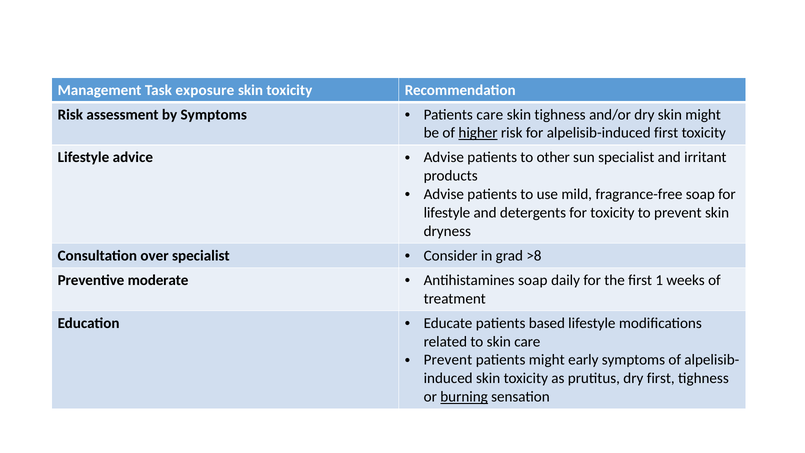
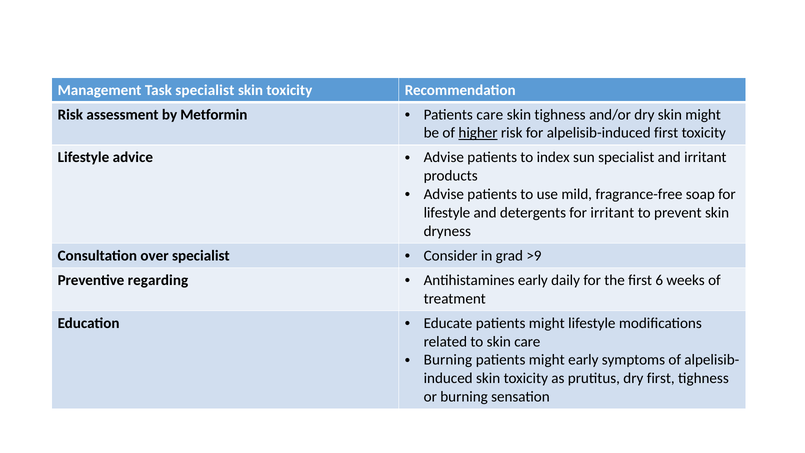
Task exposure: exposure -> specialist
by Symptoms: Symptoms -> Metformin
other: other -> index
for toxicity: toxicity -> irritant
>8: >8 -> >9
moderate: moderate -> regarding
Antihistamines soap: soap -> early
1: 1 -> 6
Educate patients based: based -> might
Prevent at (448, 360): Prevent -> Burning
burning at (464, 397) underline: present -> none
